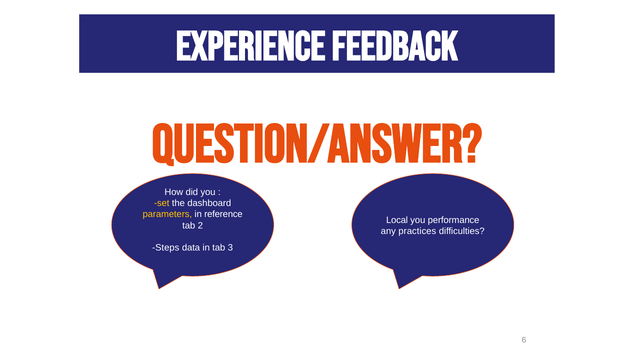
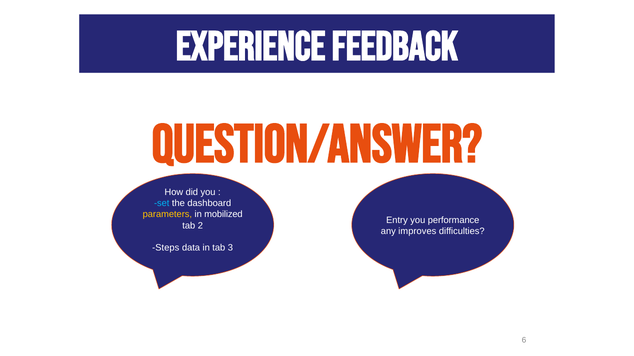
set colour: yellow -> light blue
reference: reference -> mobilized
Local: Local -> Entry
practices: practices -> improves
